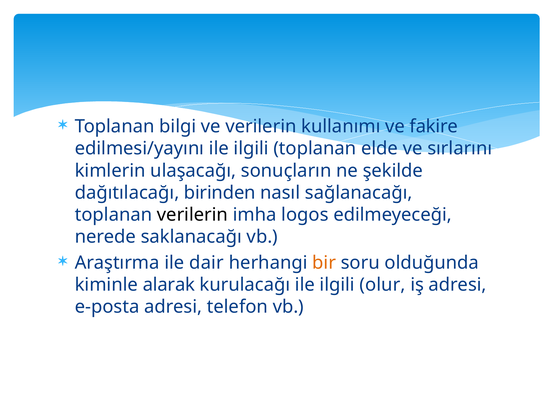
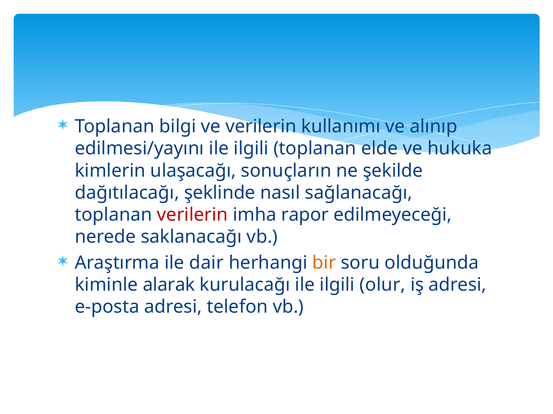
fakire: fakire -> alınıp
sırlarını: sırlarını -> hukuka
birinden: birinden -> şeklinde
verilerin at (192, 215) colour: black -> red
logos: logos -> rapor
